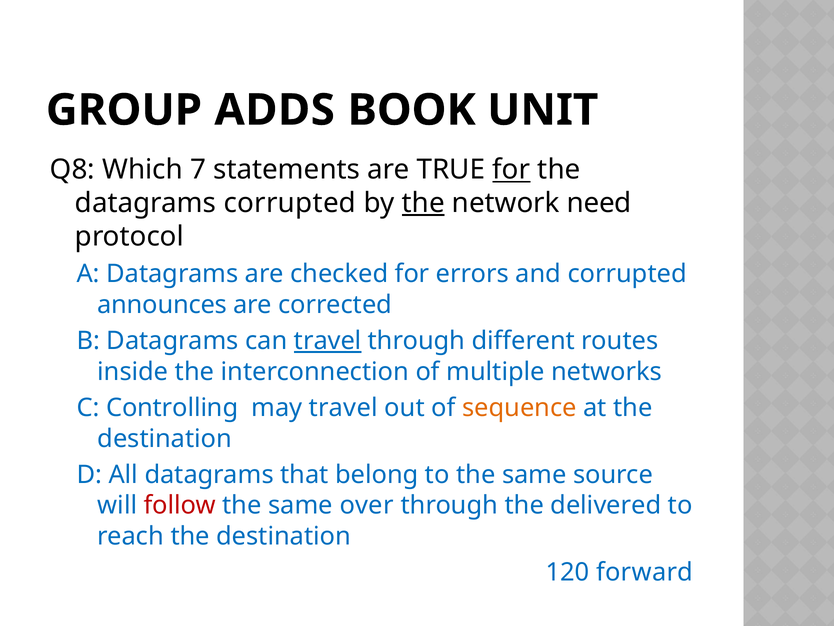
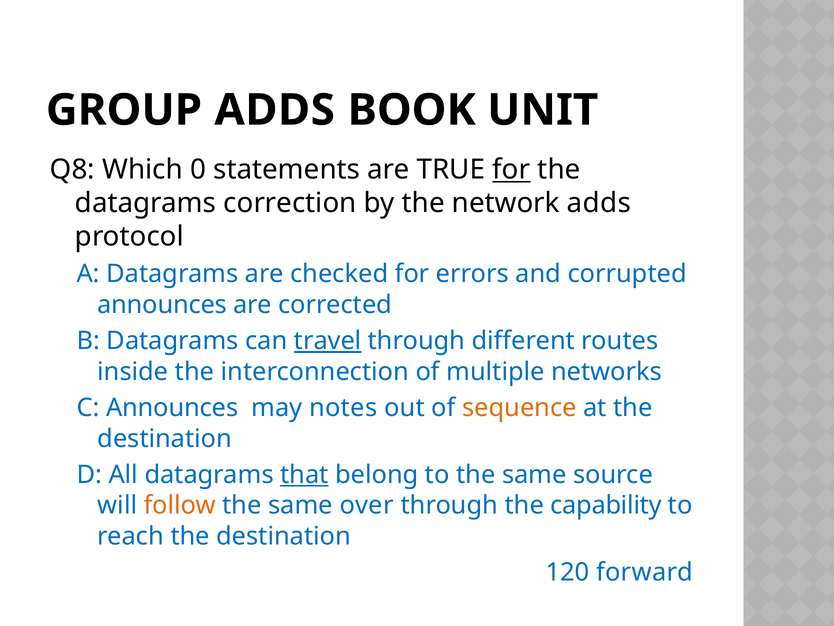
7: 7 -> 0
datagrams corrupted: corrupted -> correction
the at (423, 203) underline: present -> none
network need: need -> adds
C Controlling: Controlling -> Announces
may travel: travel -> notes
that underline: none -> present
follow colour: red -> orange
delivered: delivered -> capability
